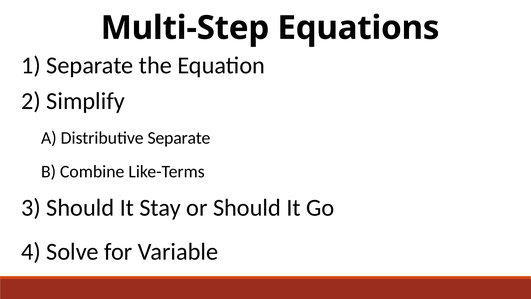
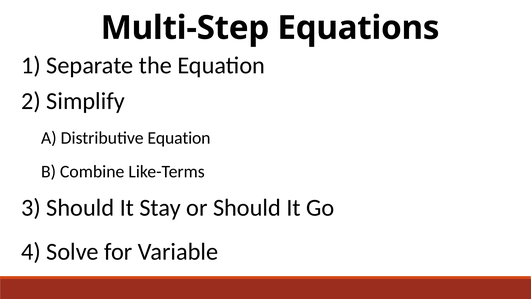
Distributive Separate: Separate -> Equation
